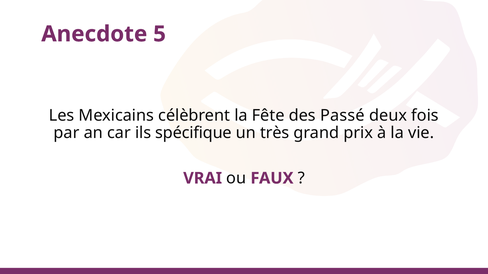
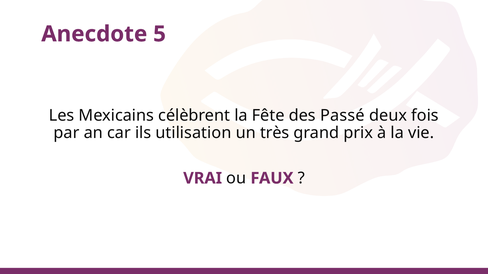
spécifique: spécifique -> utilisation
